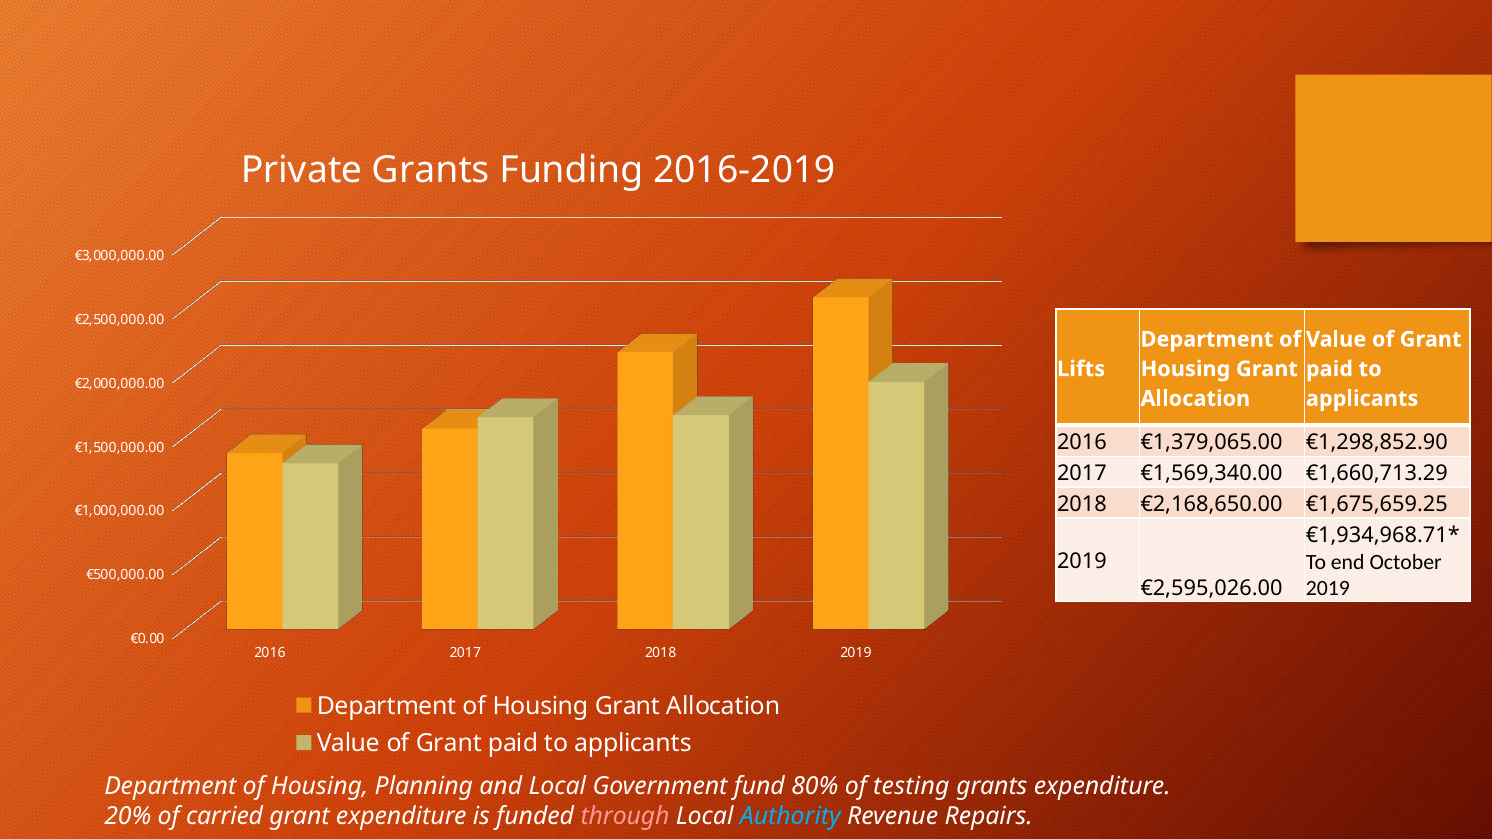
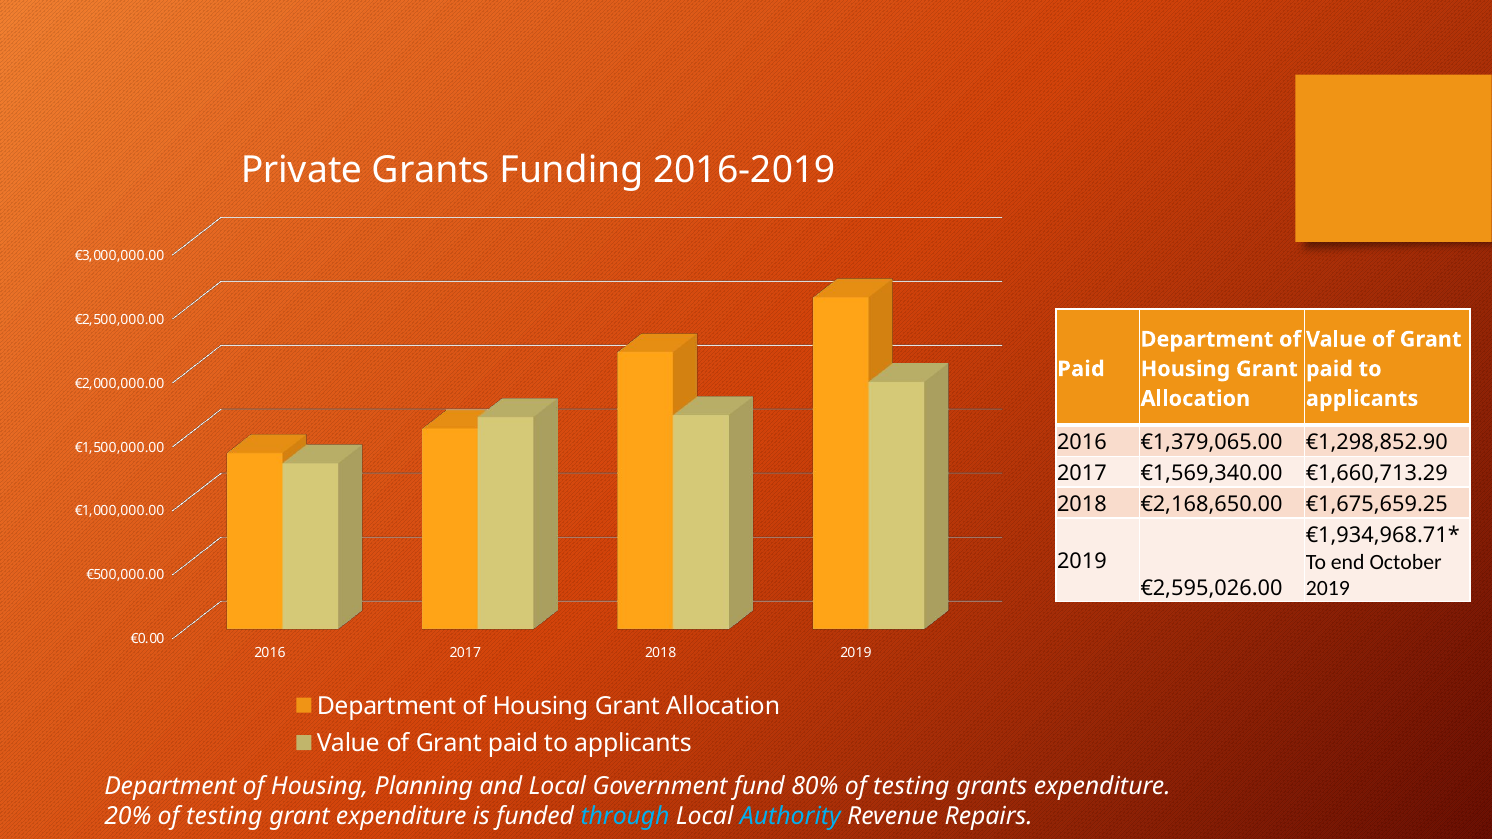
Lifts at (1081, 369): Lifts -> Paid
20% of carried: carried -> testing
through colour: pink -> light blue
